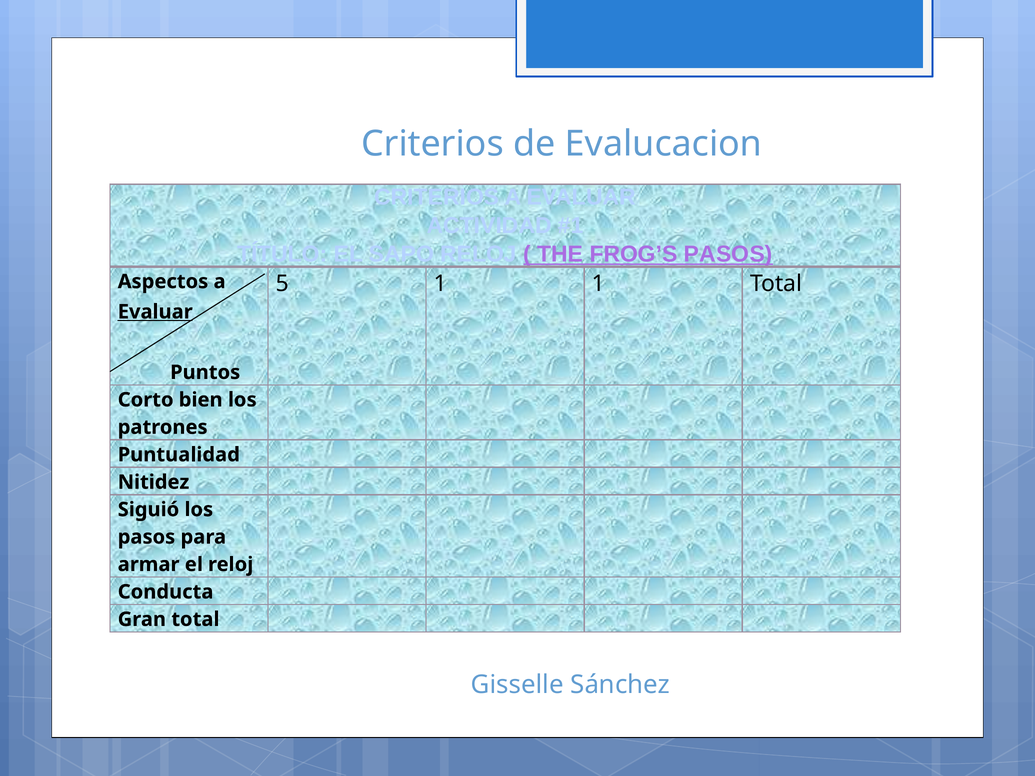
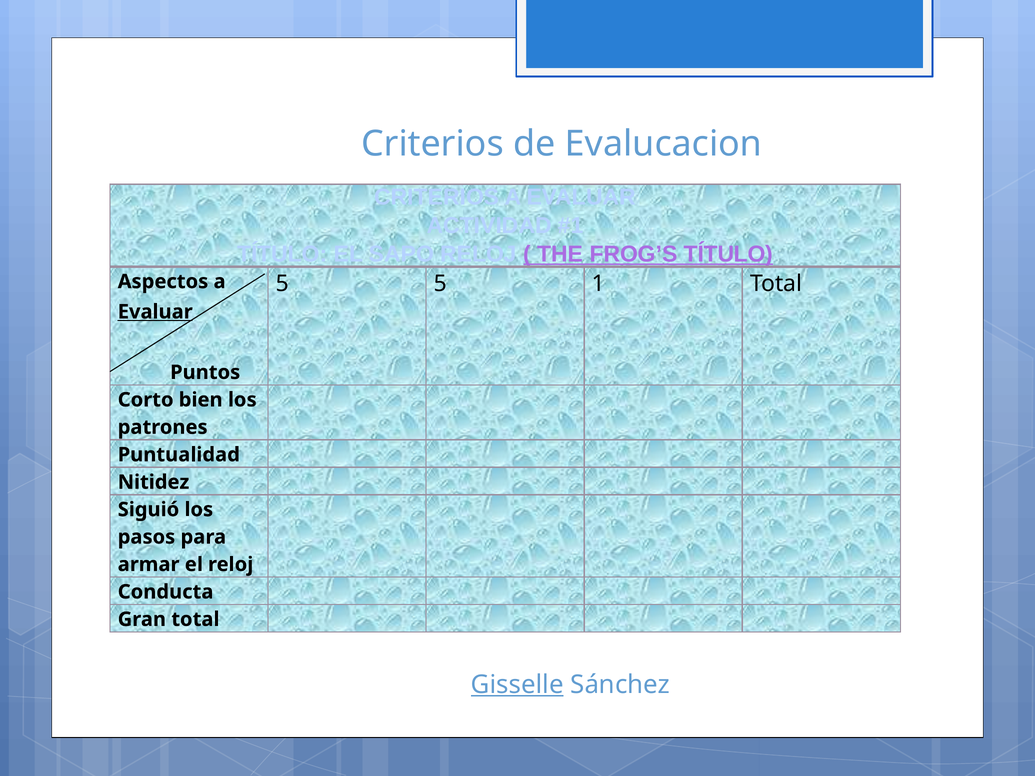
FROG’S PASOS: PASOS -> TÍTULO
5 1: 1 -> 5
Gisselle underline: none -> present
